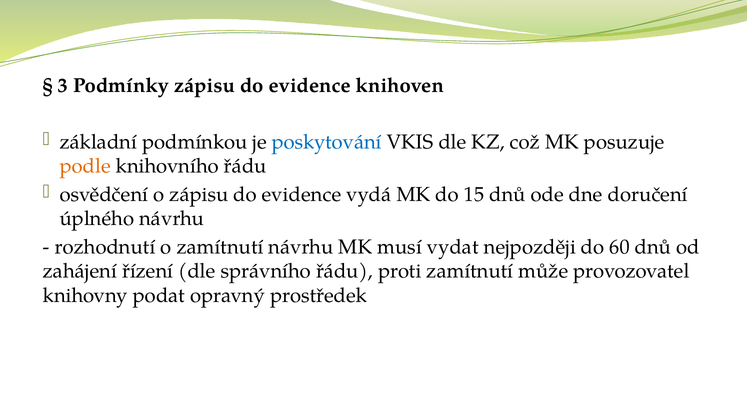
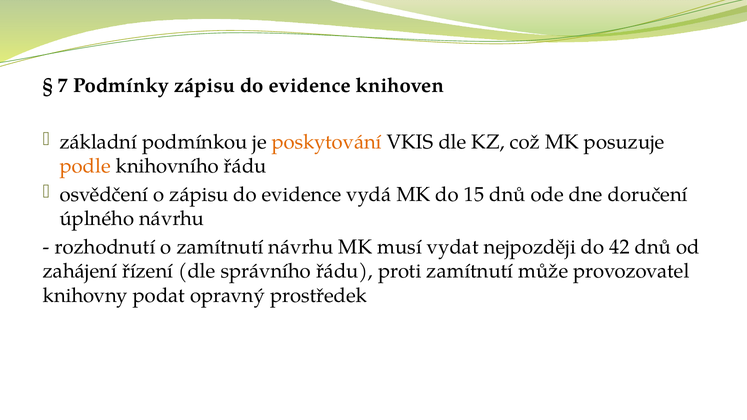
3: 3 -> 7
poskytování colour: blue -> orange
60: 60 -> 42
